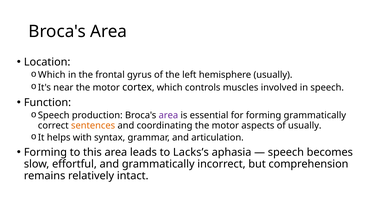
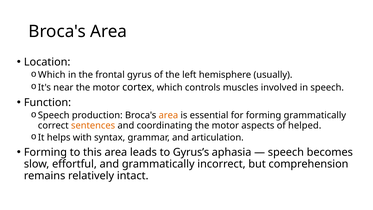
area at (168, 115) colour: purple -> orange
of usually: usually -> helped
Lacks’s: Lacks’s -> Gyrus’s
